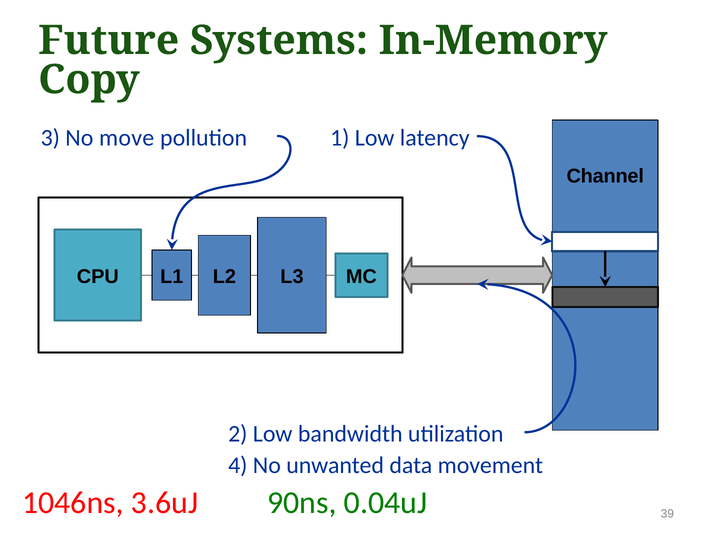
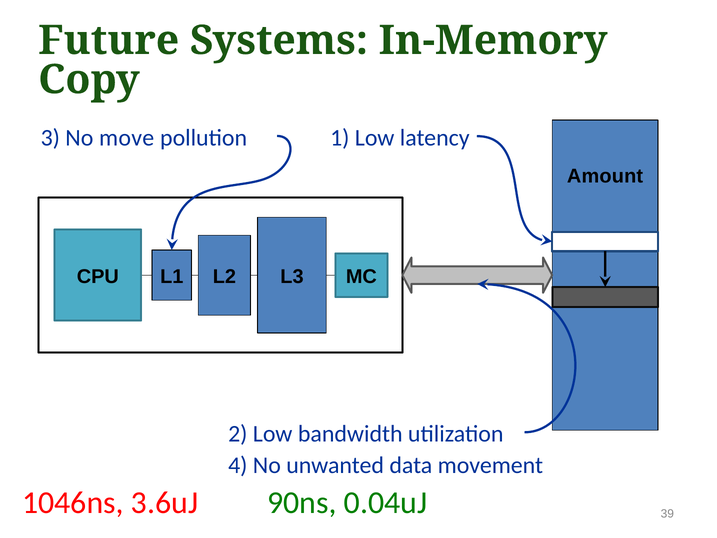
Channel: Channel -> Amount
